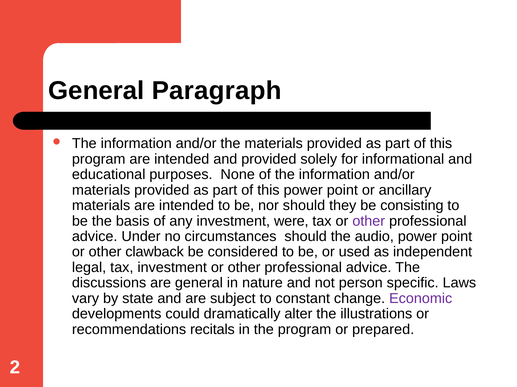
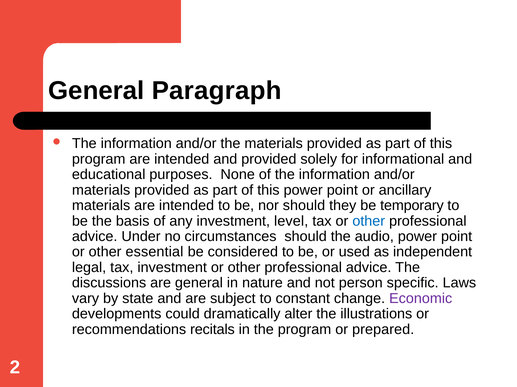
consisting: consisting -> temporary
were: were -> level
other at (369, 221) colour: purple -> blue
clawback: clawback -> essential
